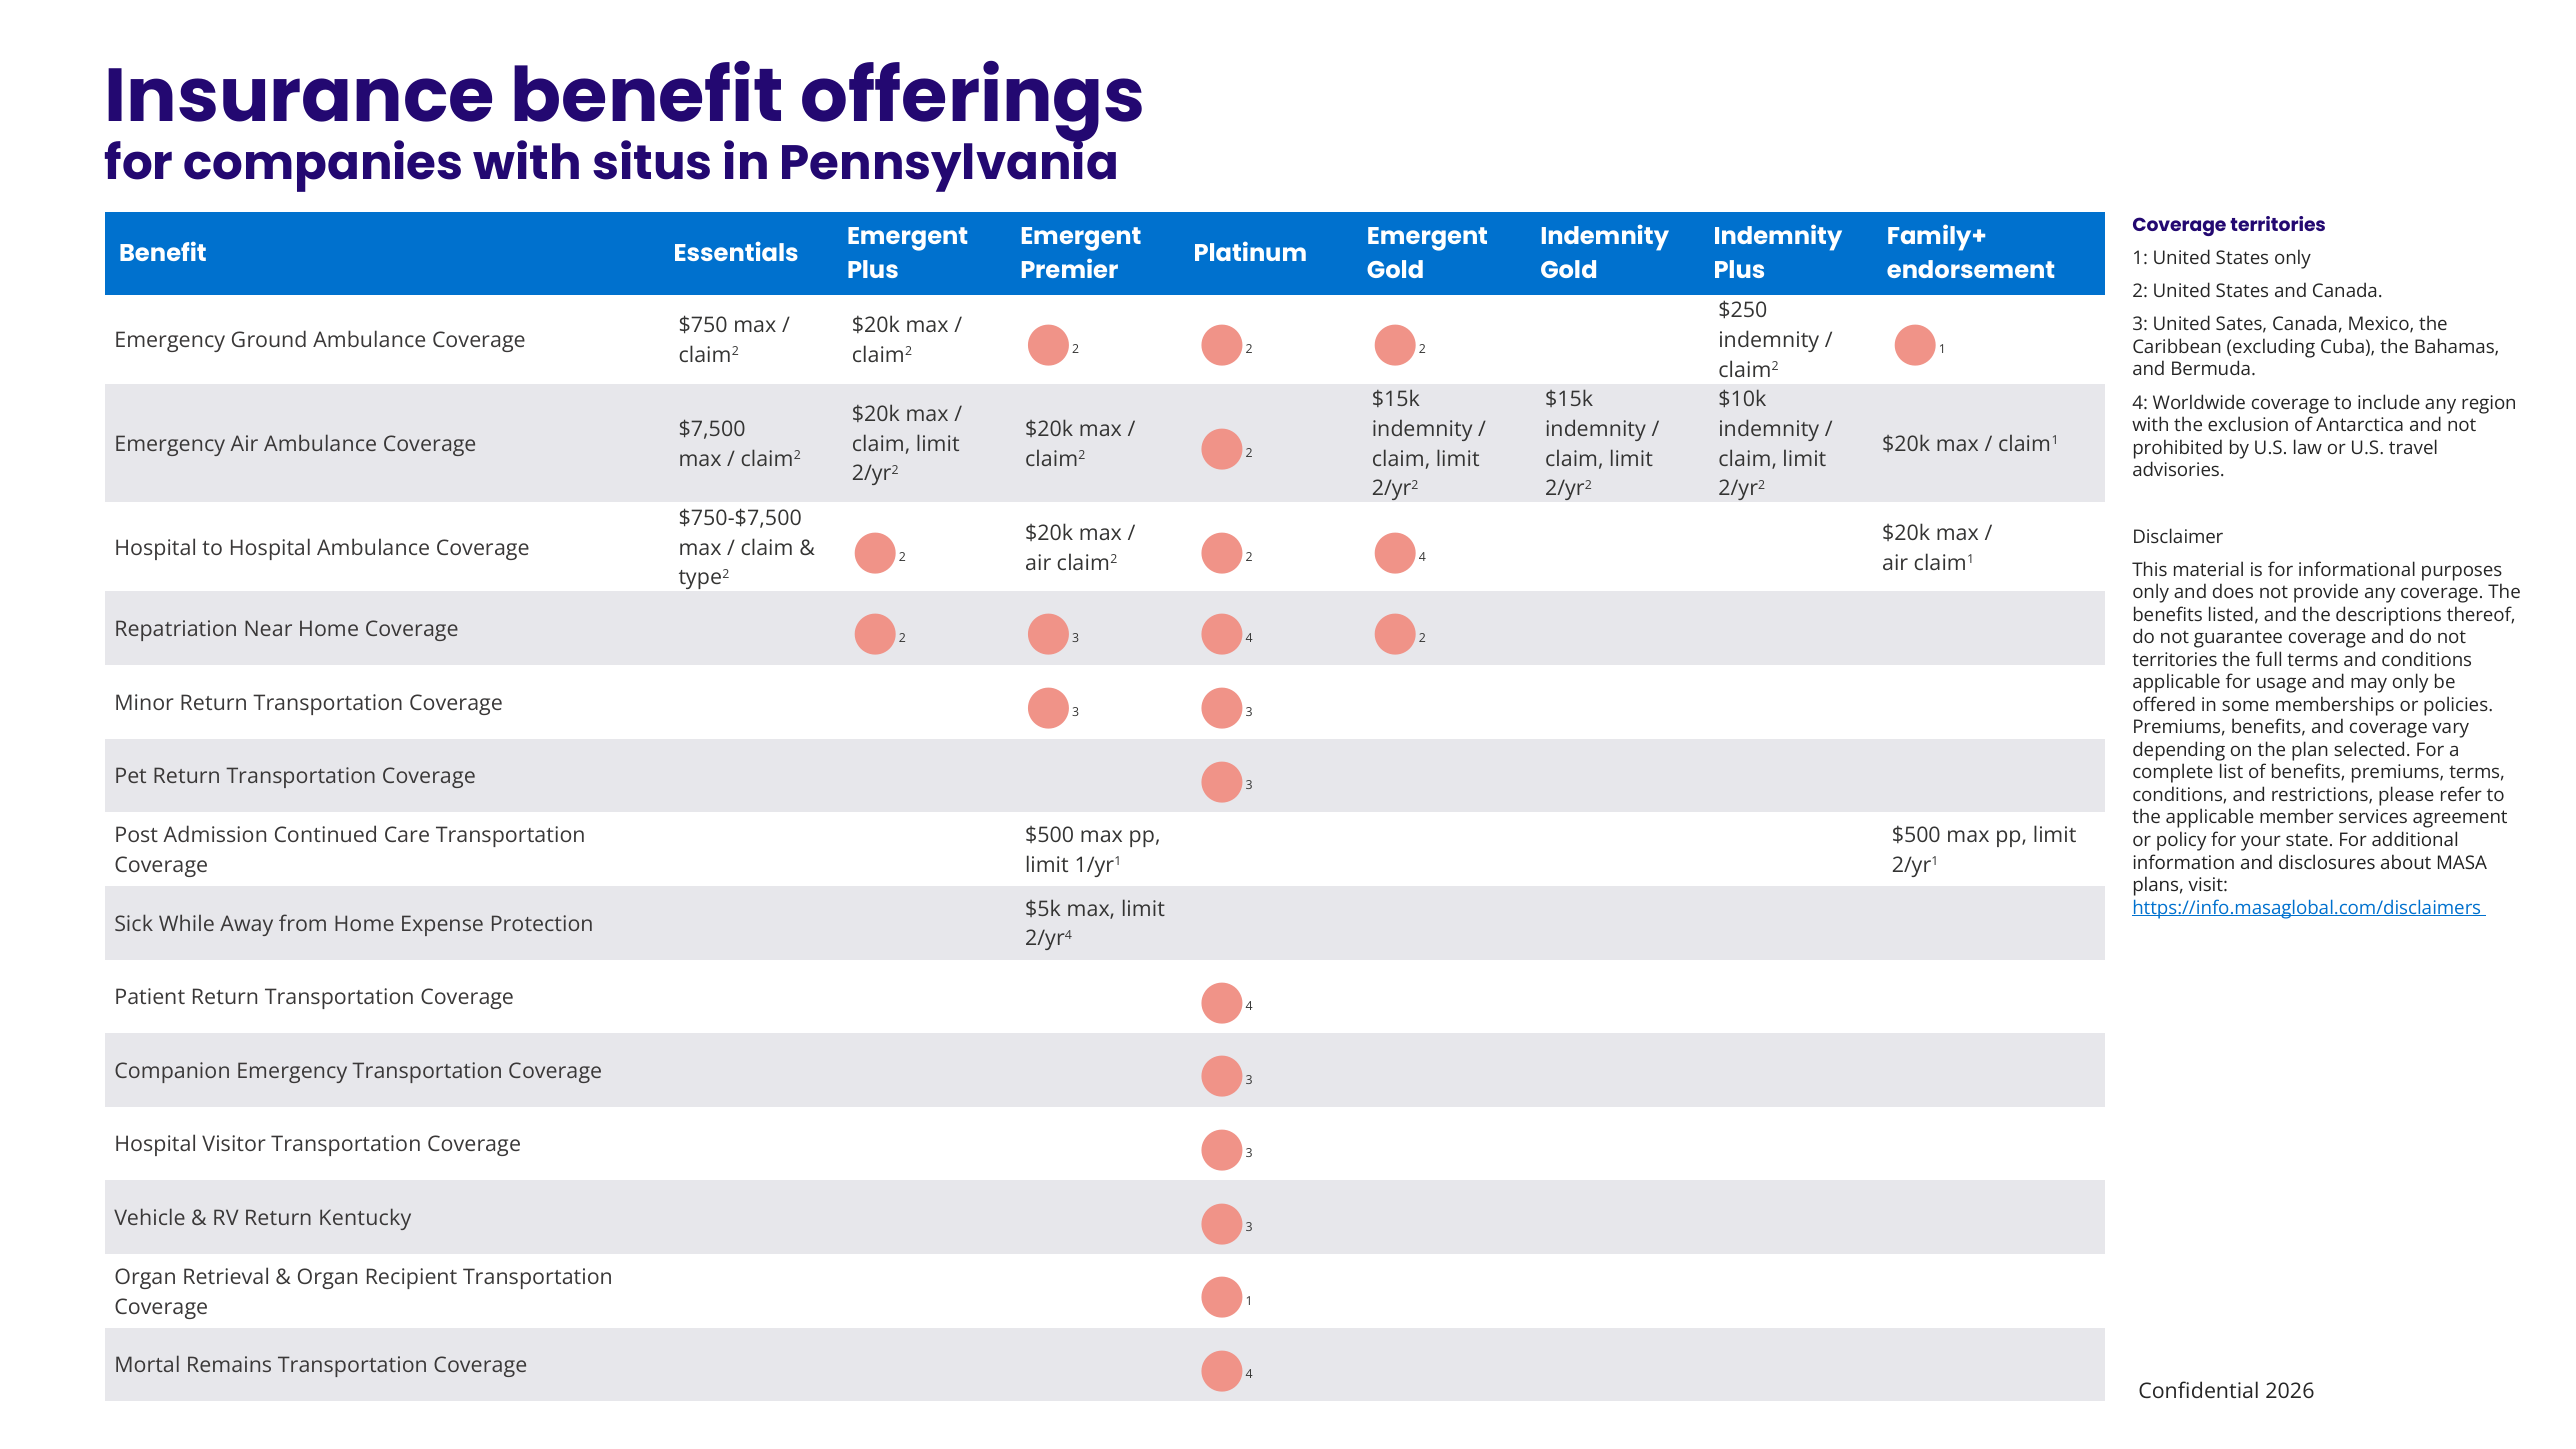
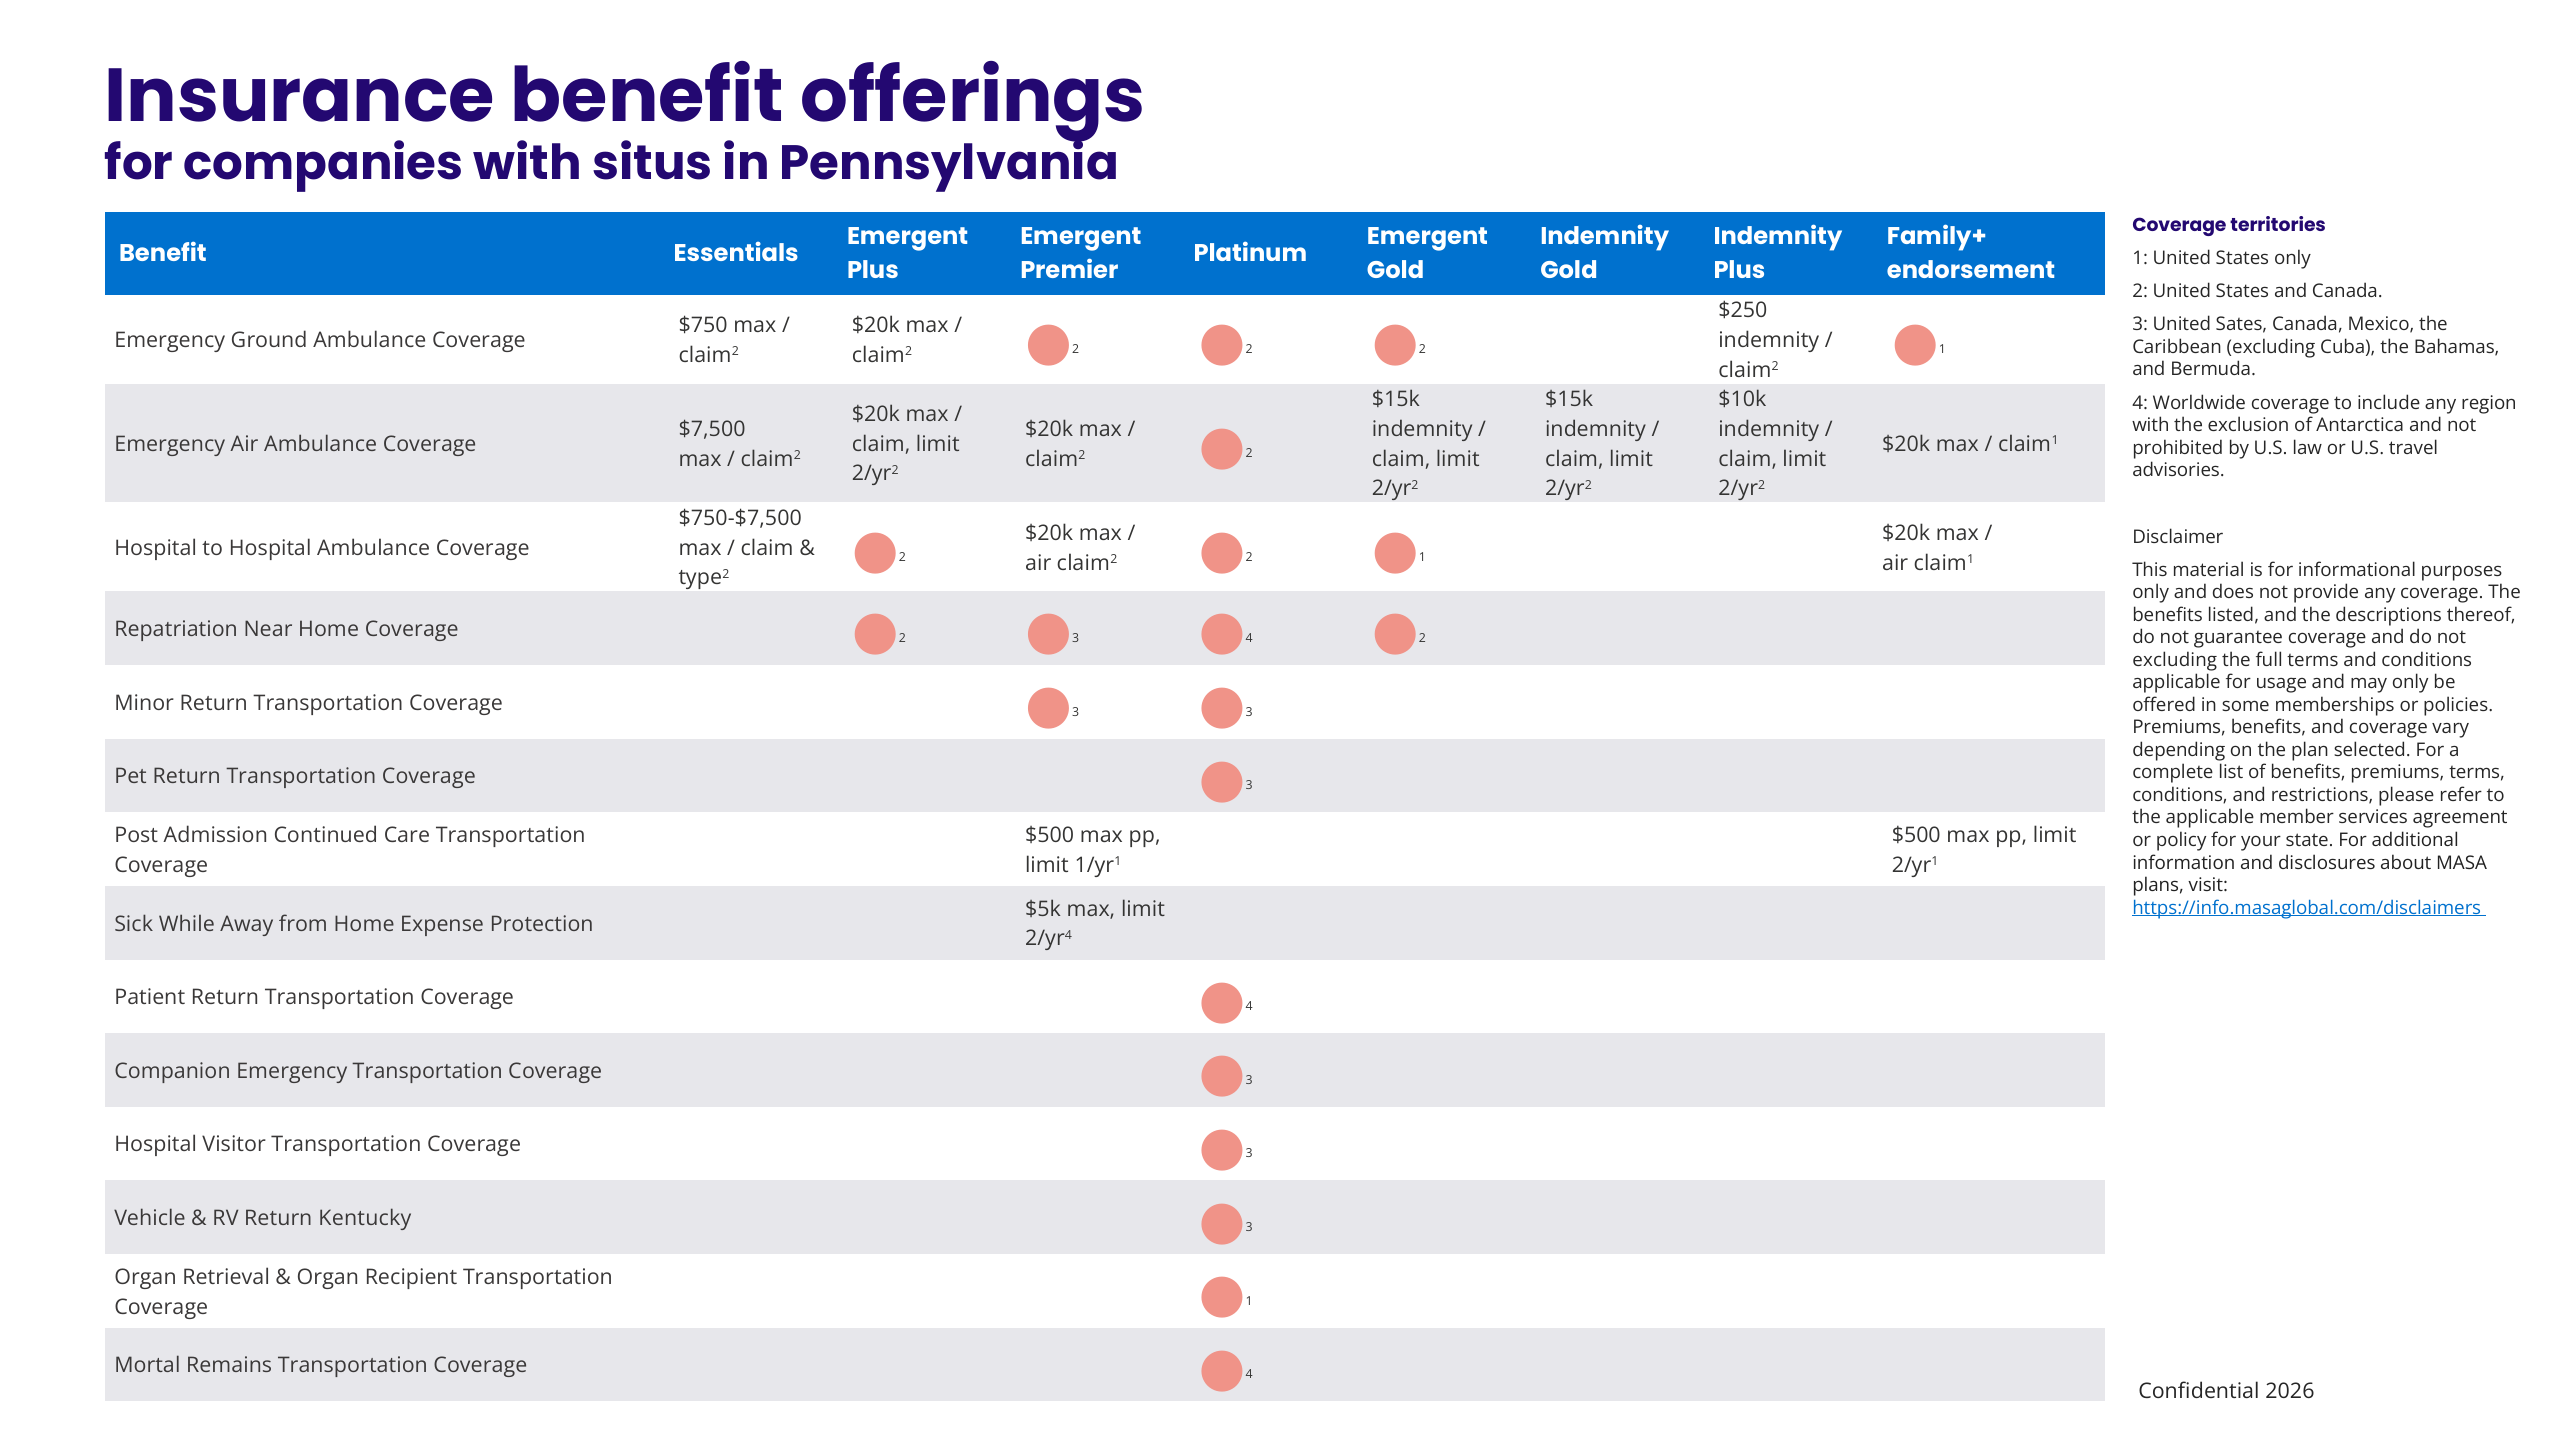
4 at (1422, 557): 4 -> 1
territories at (2175, 660): territories -> excluding
